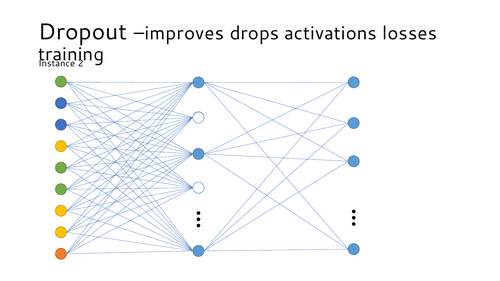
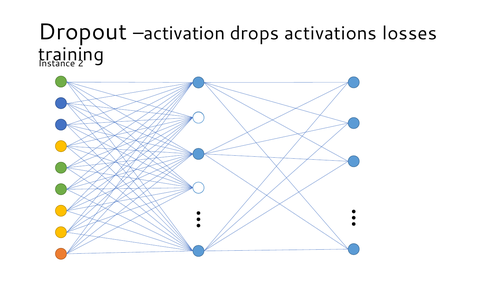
improves: improves -> activation
